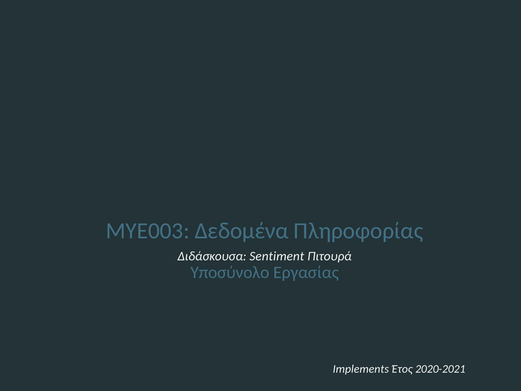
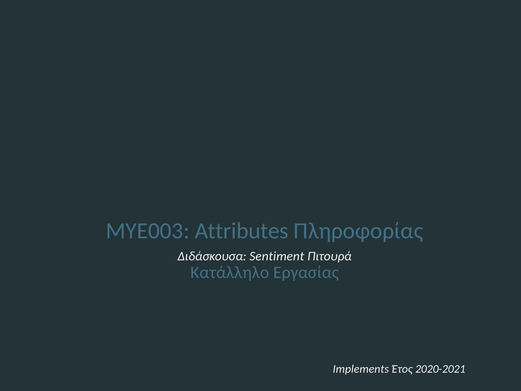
Δεδομένα: Δεδομένα -> Attributes
Υποσύνολο: Υποσύνολο -> Κατάλληλο
